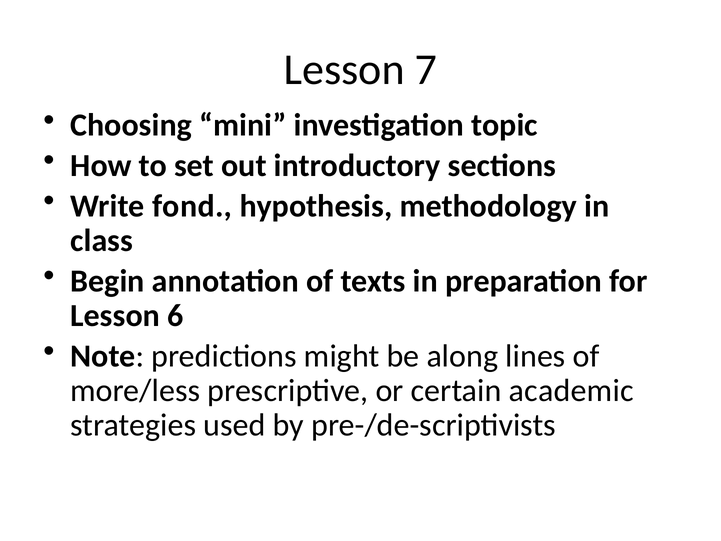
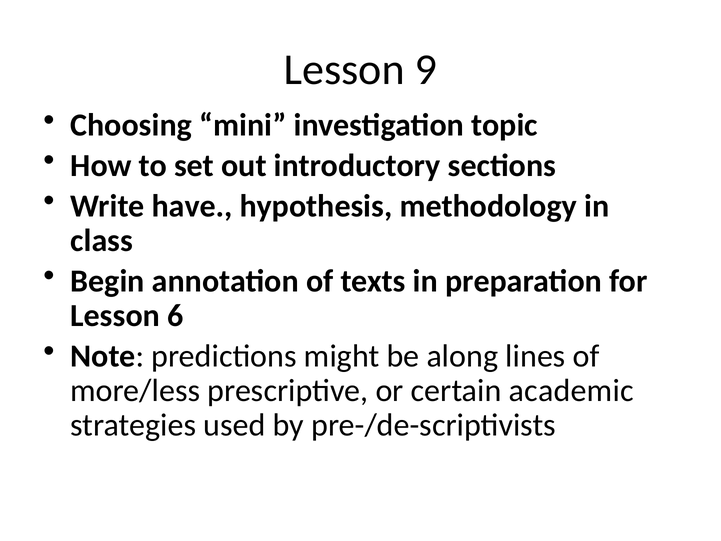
7: 7 -> 9
fond: fond -> have
